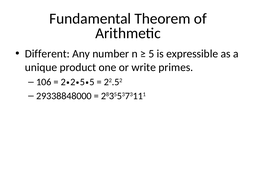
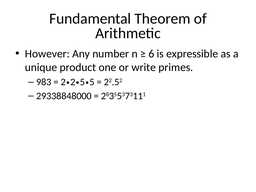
Different: Different -> However
5 at (151, 54): 5 -> 6
106: 106 -> 983
